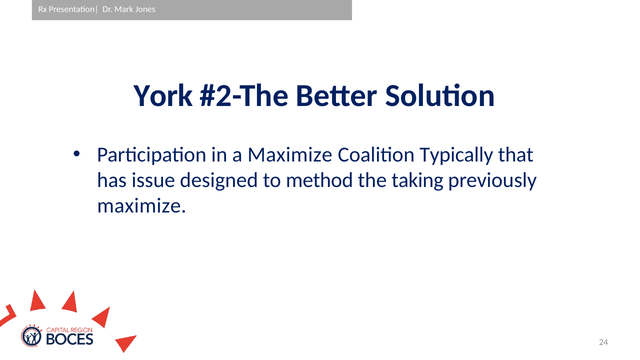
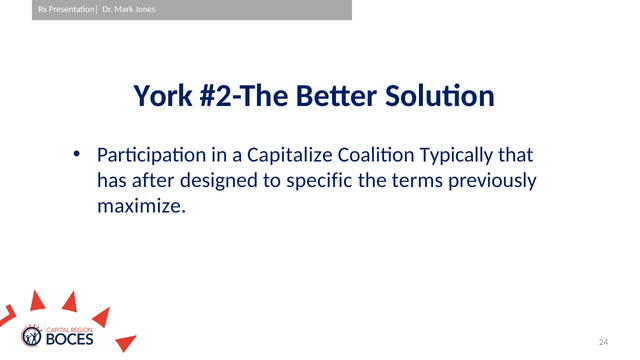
a Maximize: Maximize -> Capitalize
issue: issue -> after
method: method -> specific
taking: taking -> terms
